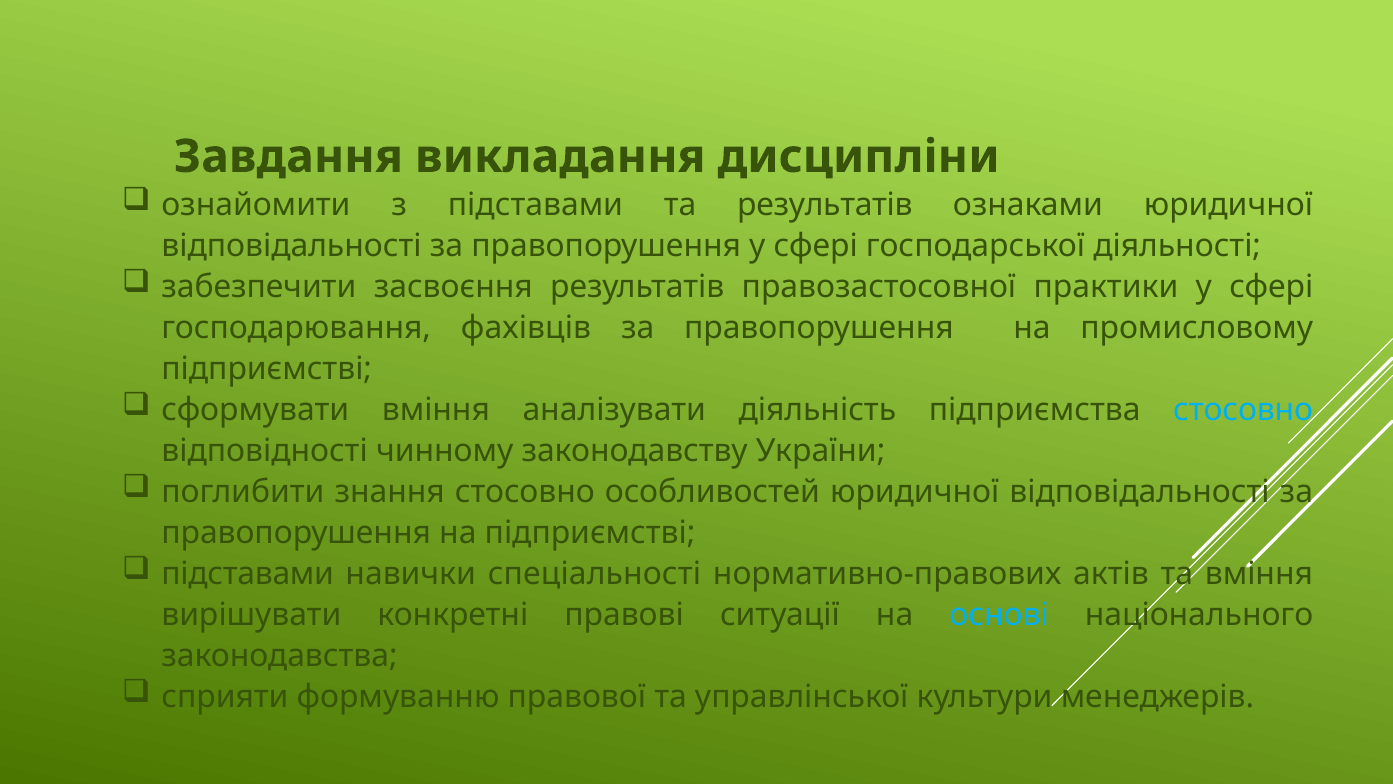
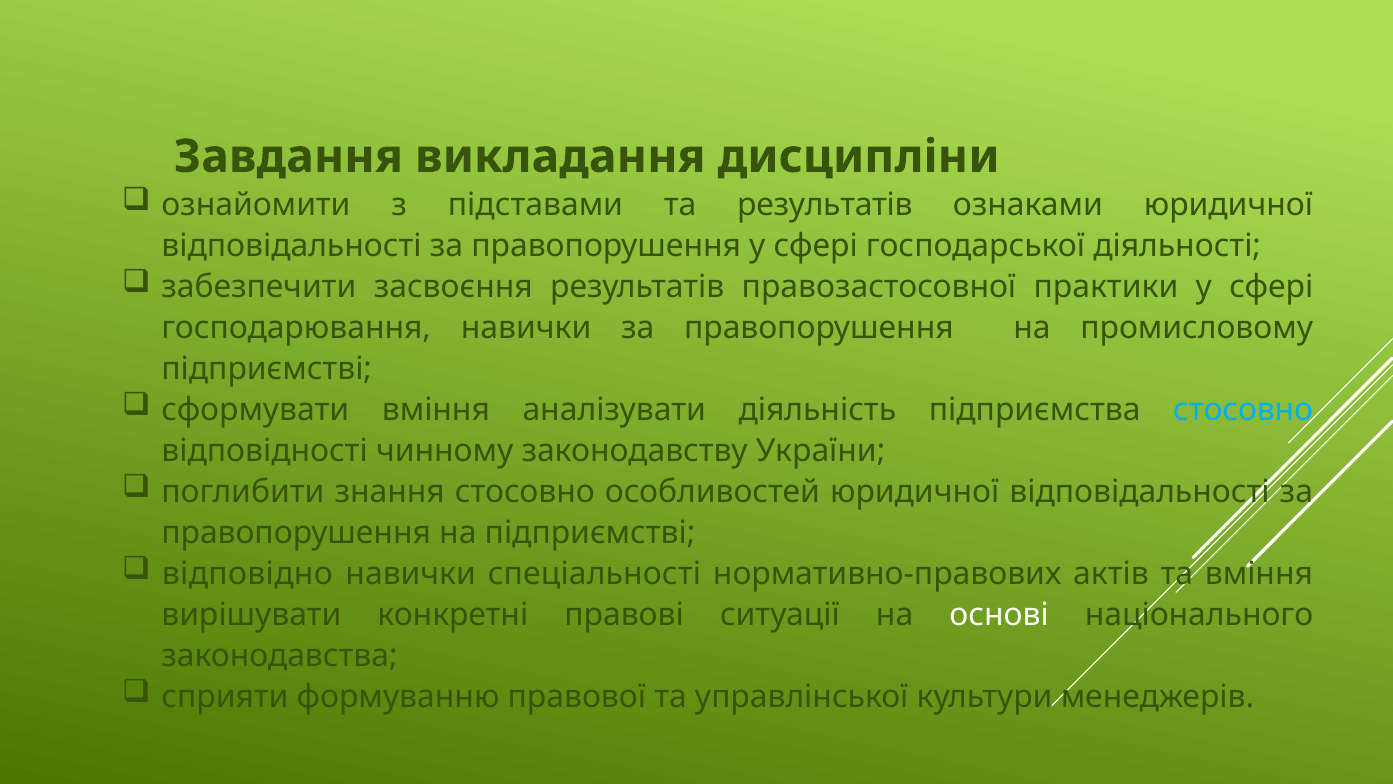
господарювання фахівців: фахівців -> навички
підставами at (248, 574): підставами -> відповідно
основі colour: light blue -> white
